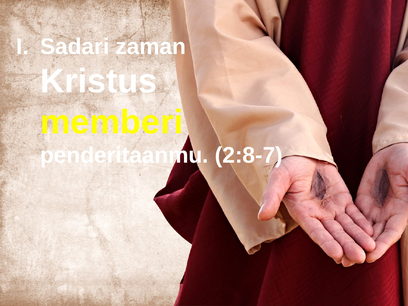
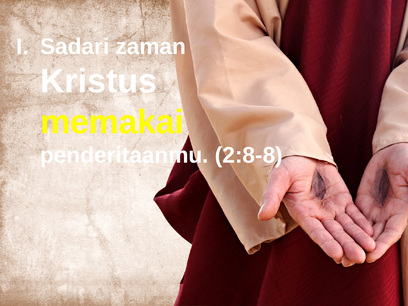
memberi: memberi -> memakai
2:8-7: 2:8-7 -> 2:8-8
